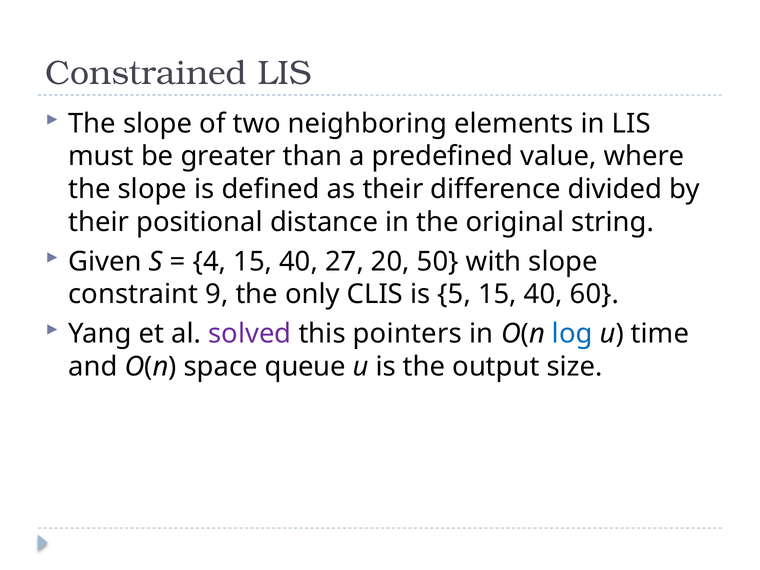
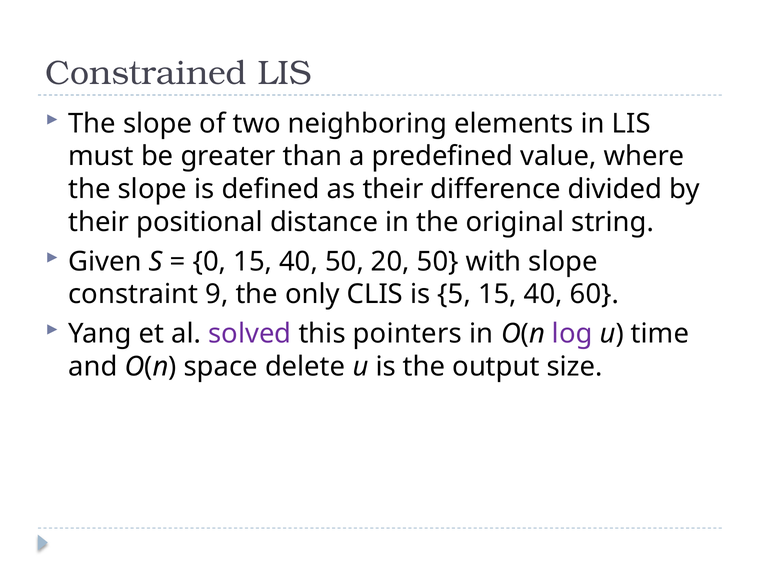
4: 4 -> 0
40 27: 27 -> 50
log colour: blue -> purple
queue: queue -> delete
